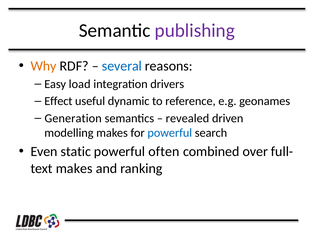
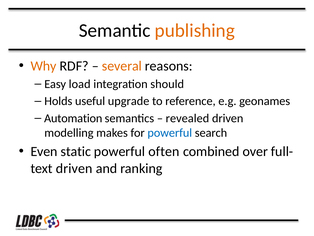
publishing colour: purple -> orange
several colour: blue -> orange
drivers: drivers -> should
Effect: Effect -> Holds
dynamic: dynamic -> upgrade
Generation: Generation -> Automation
makes at (74, 168): makes -> driven
